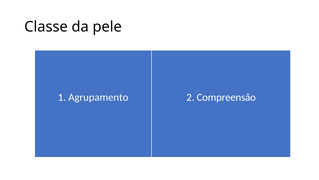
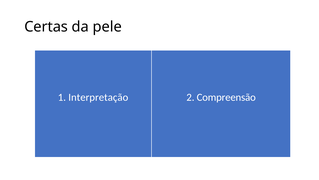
Classe: Classe -> Certas
Agrupamento: Agrupamento -> Interpretação
